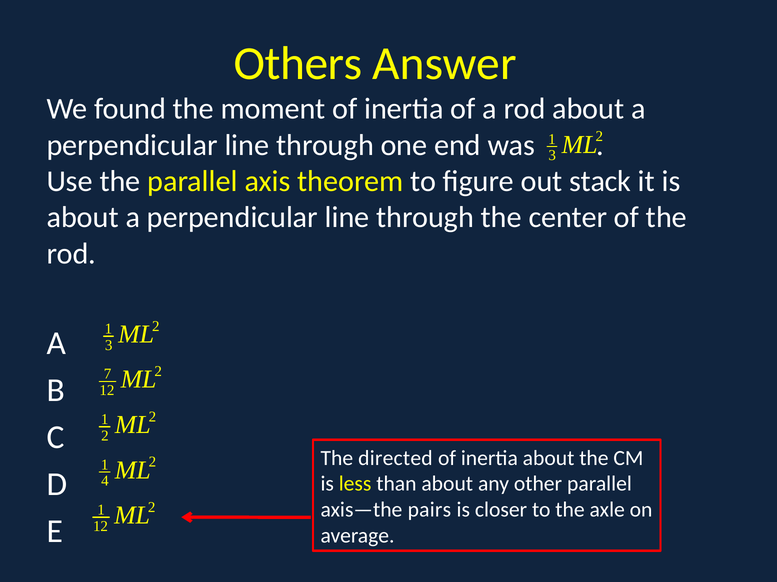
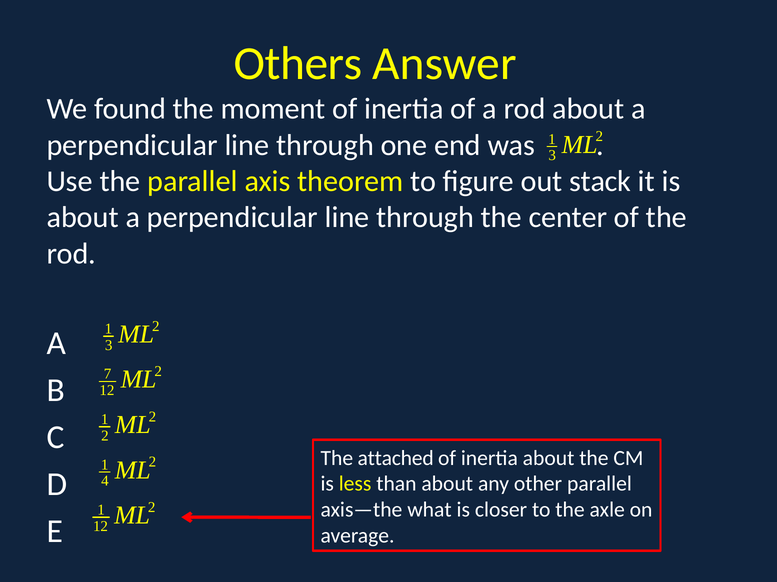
directed: directed -> attached
pairs: pairs -> what
